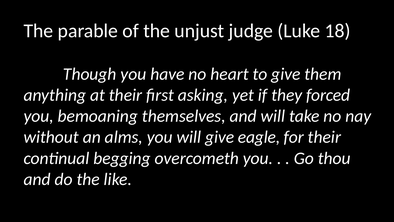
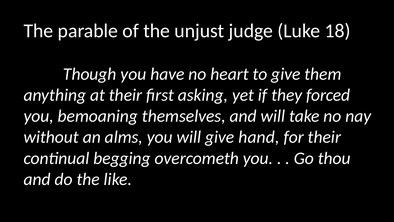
eagle: eagle -> hand
